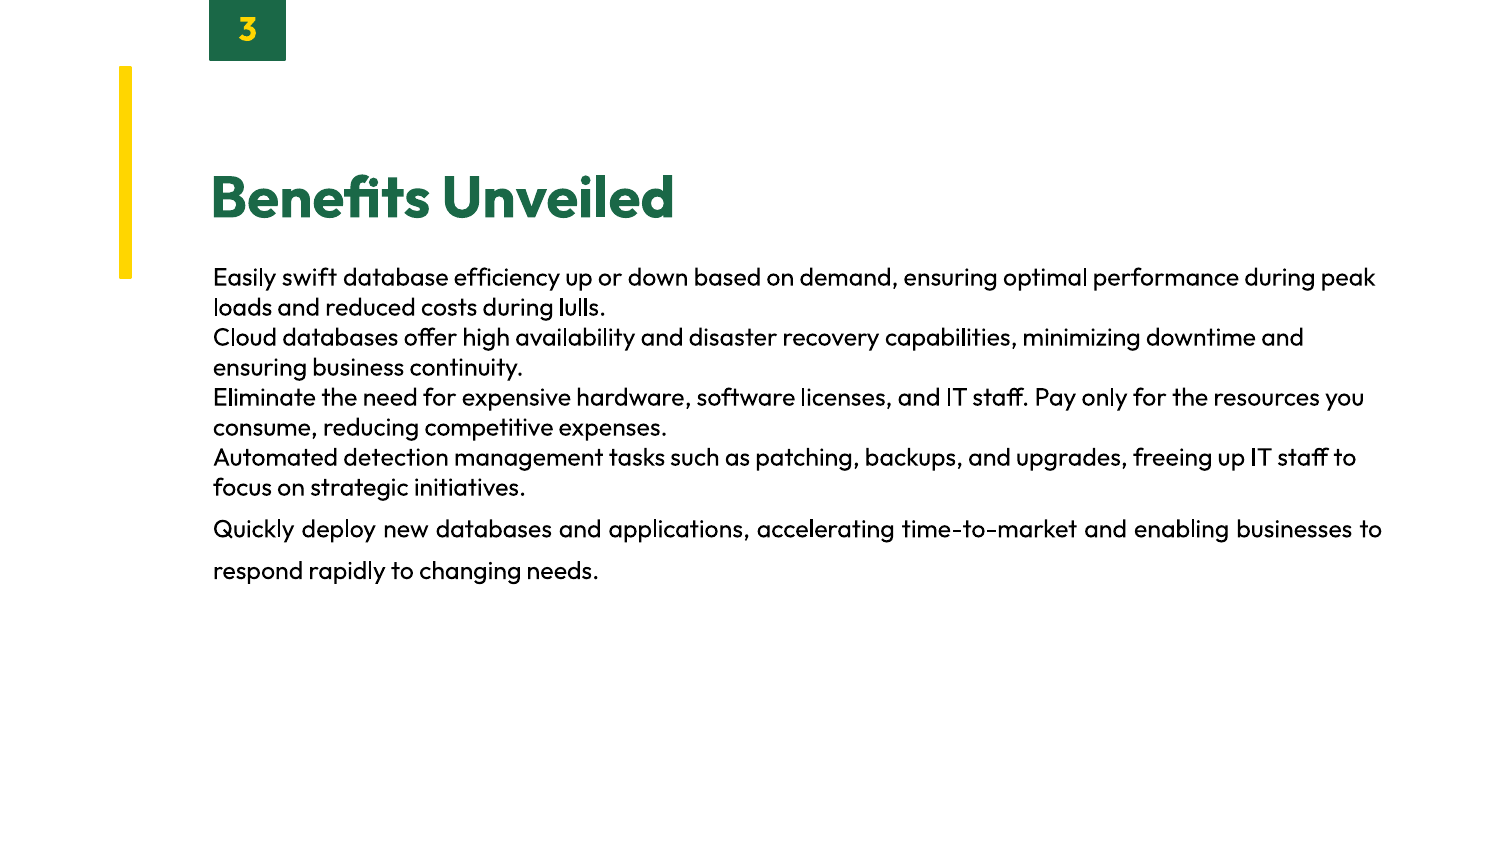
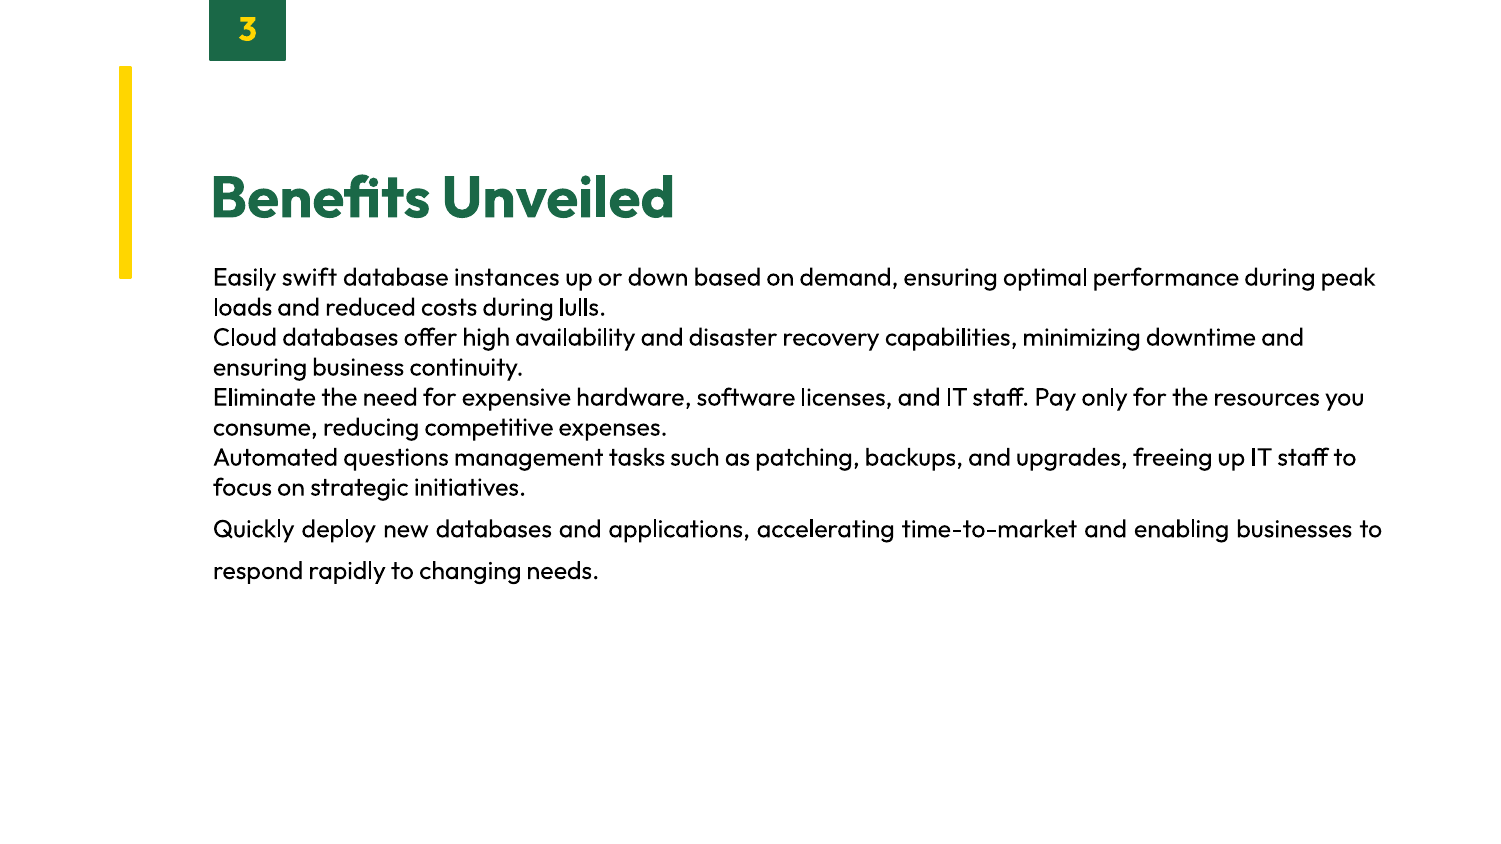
efficiency: efficiency -> instances
detection: detection -> questions
